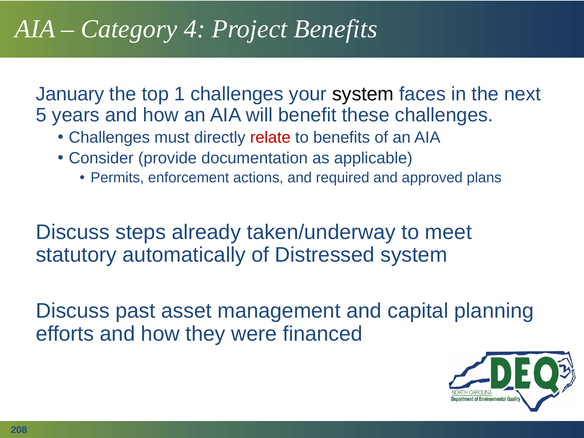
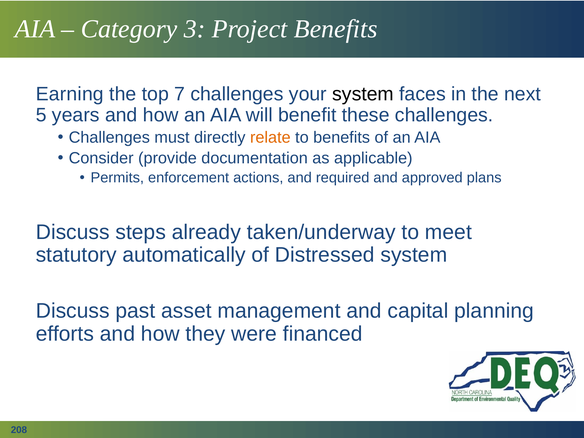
4: 4 -> 3
January: January -> Earning
1: 1 -> 7
relate colour: red -> orange
